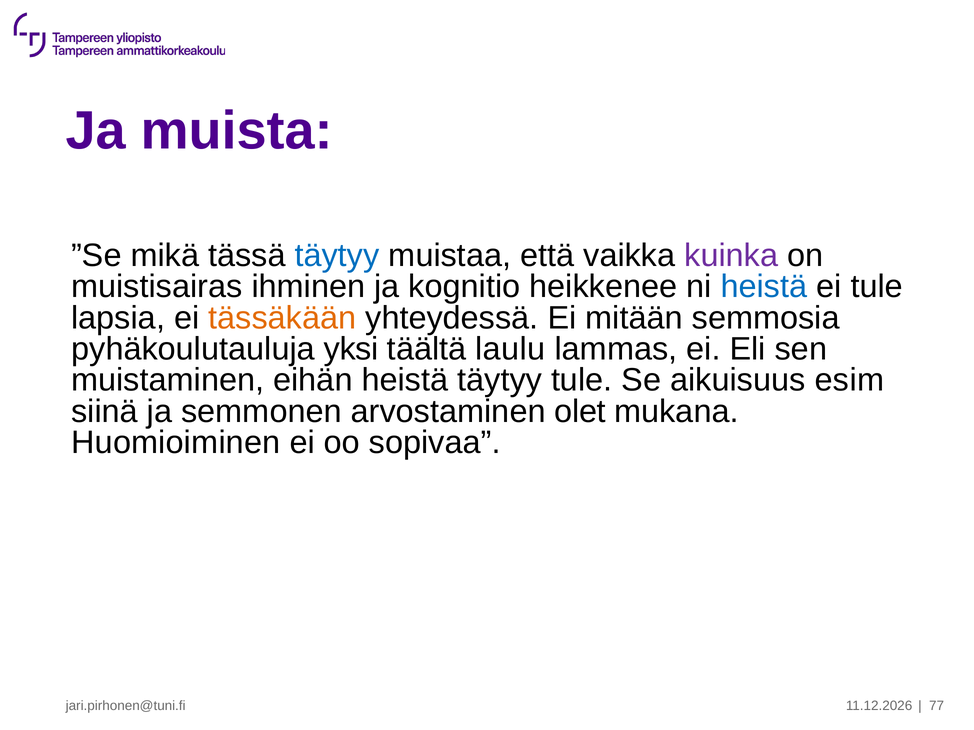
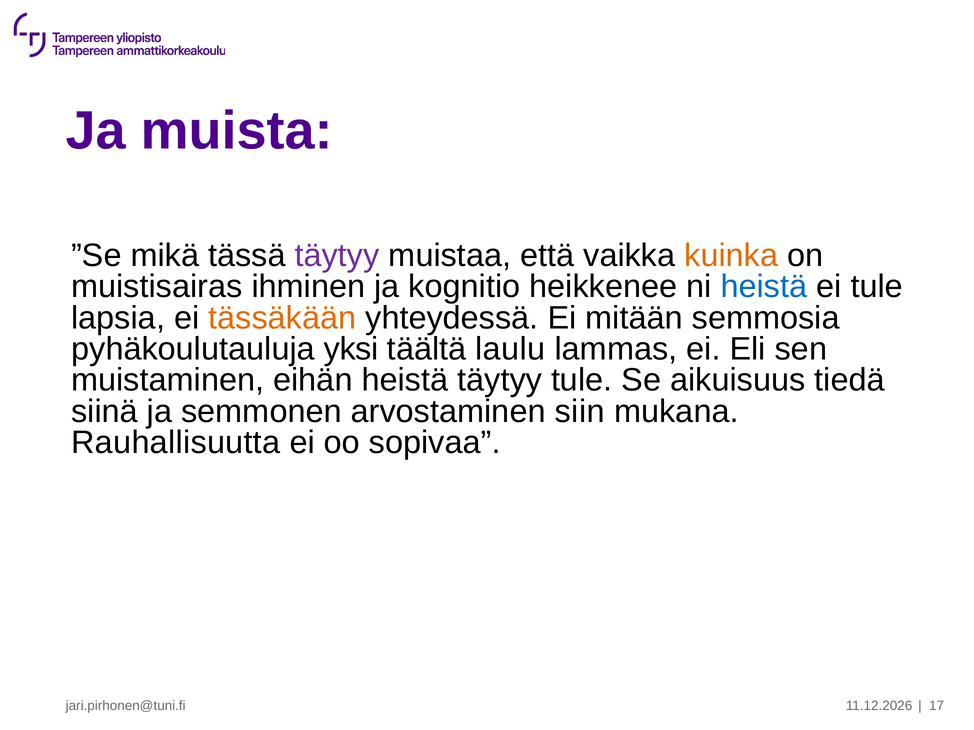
täytyy at (337, 256) colour: blue -> purple
kuinka colour: purple -> orange
esim: esim -> tiedä
olet: olet -> siin
Huomioiminen: Huomioiminen -> Rauhallisuutta
77: 77 -> 17
